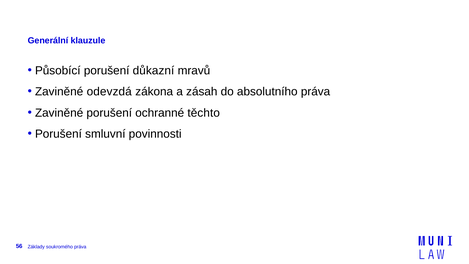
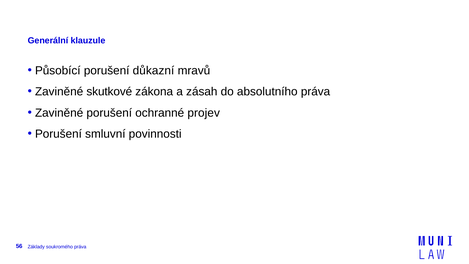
odevzdá: odevzdá -> skutkové
těchto: těchto -> projev
